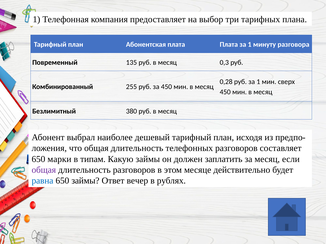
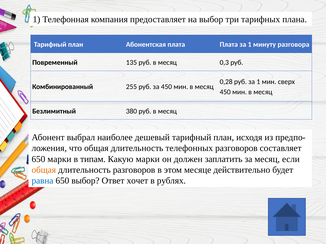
Какую займы: займы -> марки
общая at (44, 170) colour: purple -> orange
650 займы: займы -> выбор
вечер: вечер -> хочет
